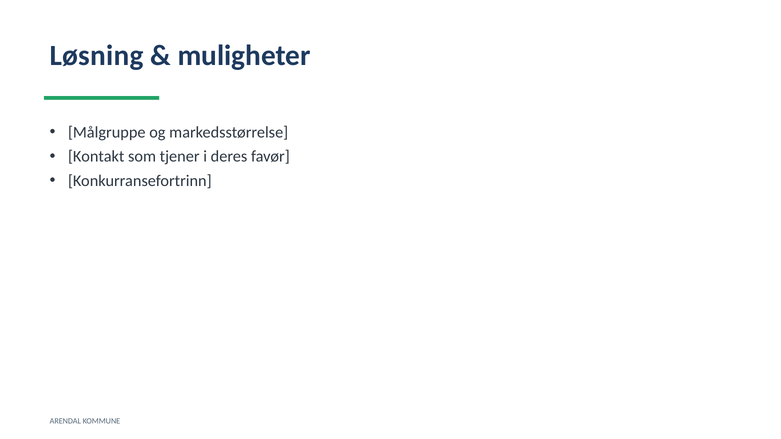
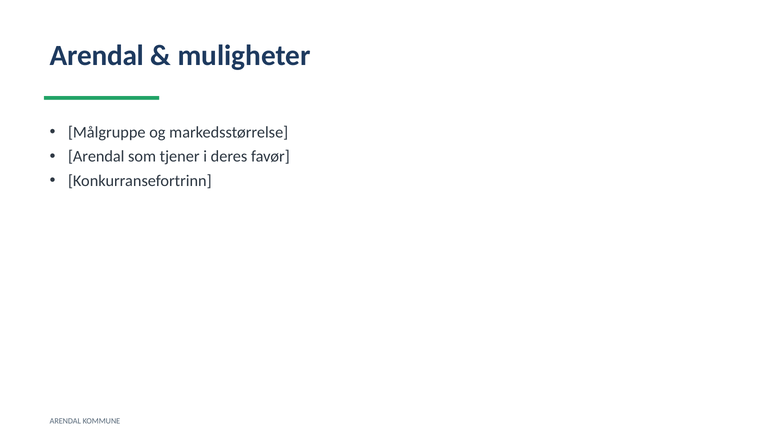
Løsning at (97, 56): Løsning -> Arendal
Kontakt at (96, 157): Kontakt -> Arendal
